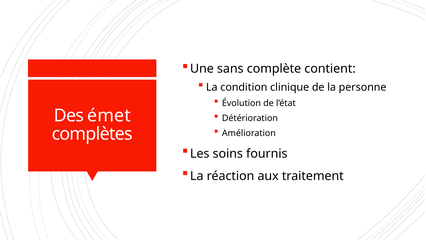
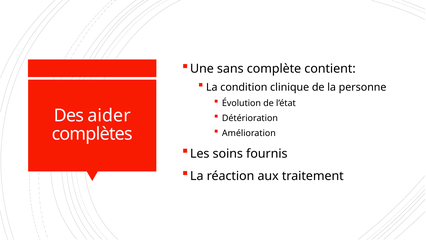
émet: émet -> aider
